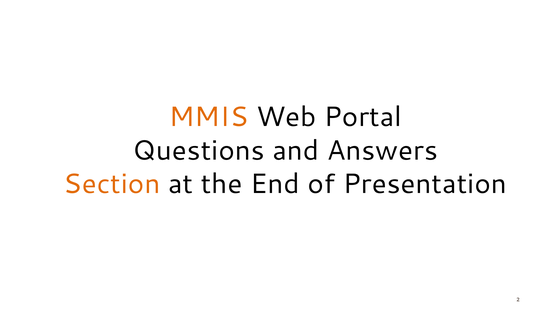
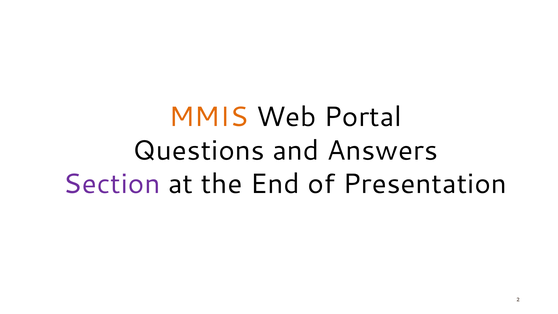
Section colour: orange -> purple
